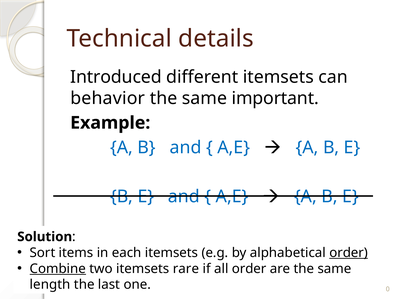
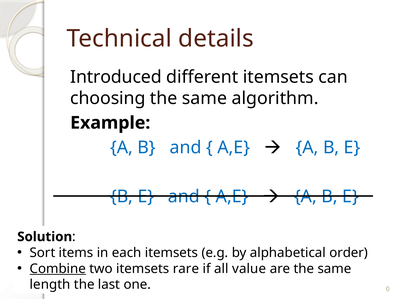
behavior: behavior -> choosing
important: important -> algorithm
order at (349, 253) underline: present -> none
all order: order -> value
